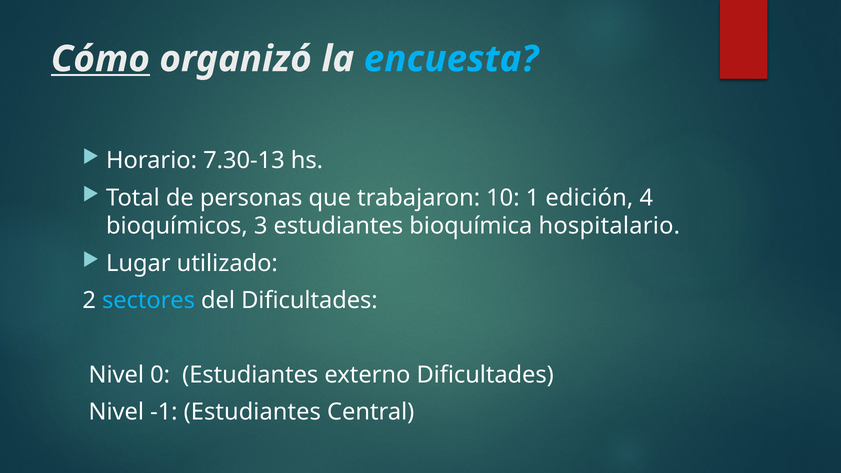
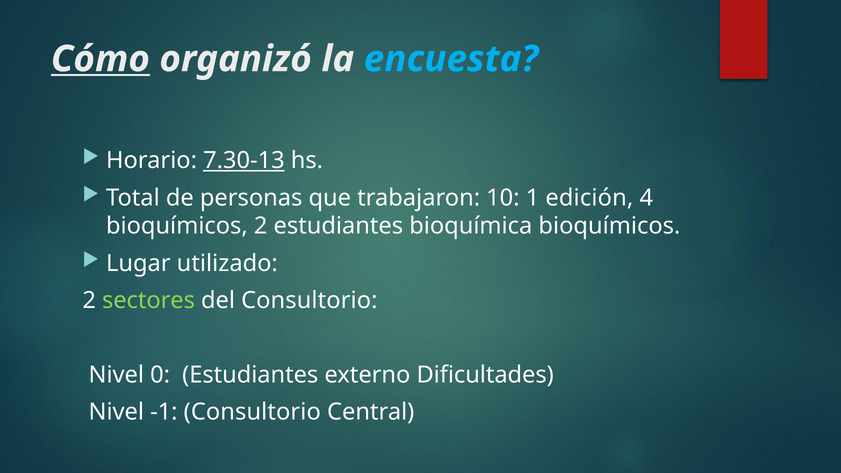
7.30-13 underline: none -> present
bioquímicos 3: 3 -> 2
bioquímica hospitalario: hospitalario -> bioquímicos
sectores colour: light blue -> light green
del Dificultades: Dificultades -> Consultorio
-1 Estudiantes: Estudiantes -> Consultorio
